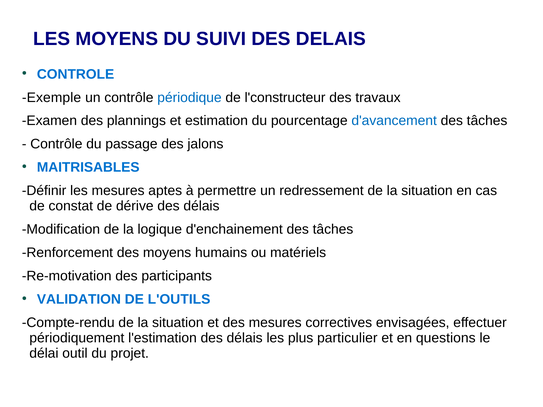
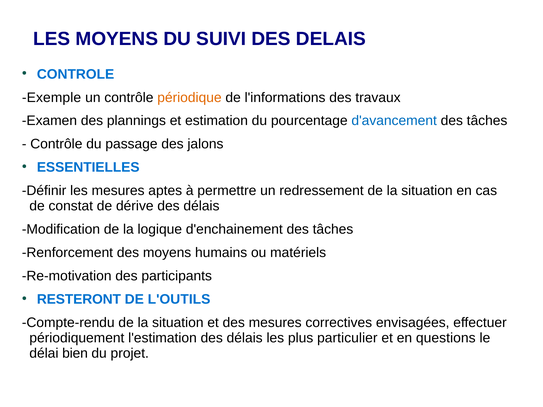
périodique colour: blue -> orange
l'constructeur: l'constructeur -> l'informations
MAITRISABLES: MAITRISABLES -> ESSENTIELLES
VALIDATION: VALIDATION -> RESTERONT
outil: outil -> bien
